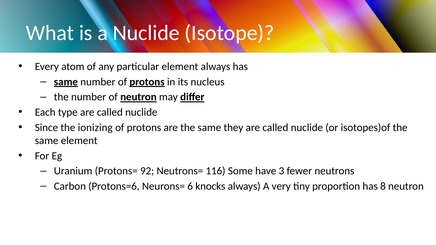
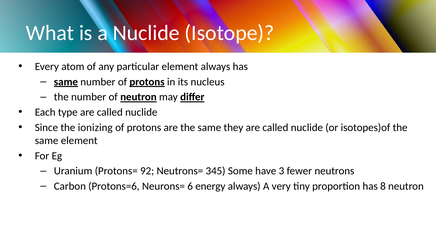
116: 116 -> 345
knocks: knocks -> energy
